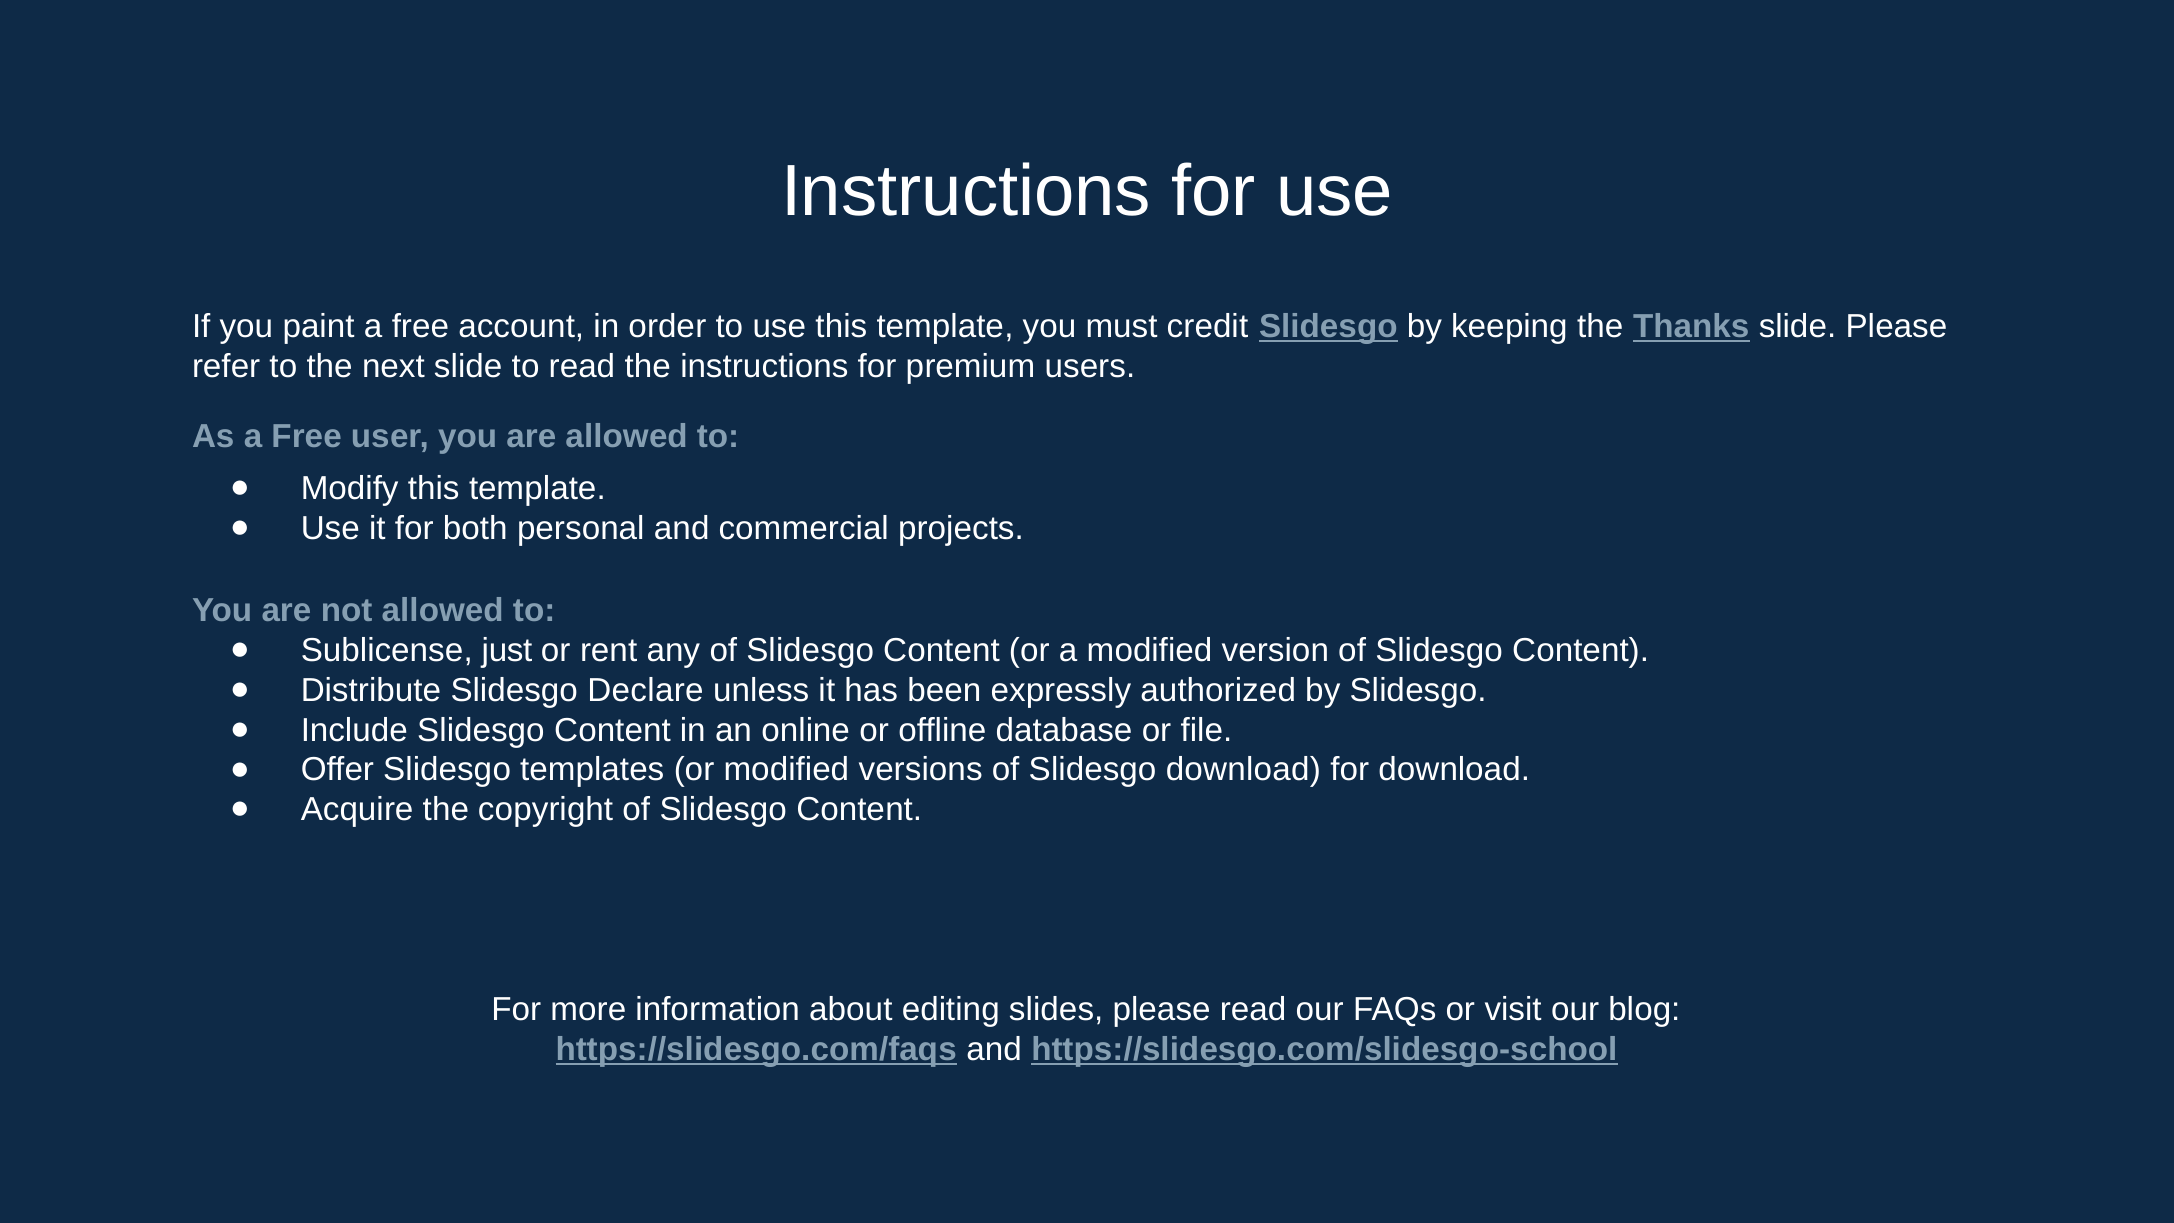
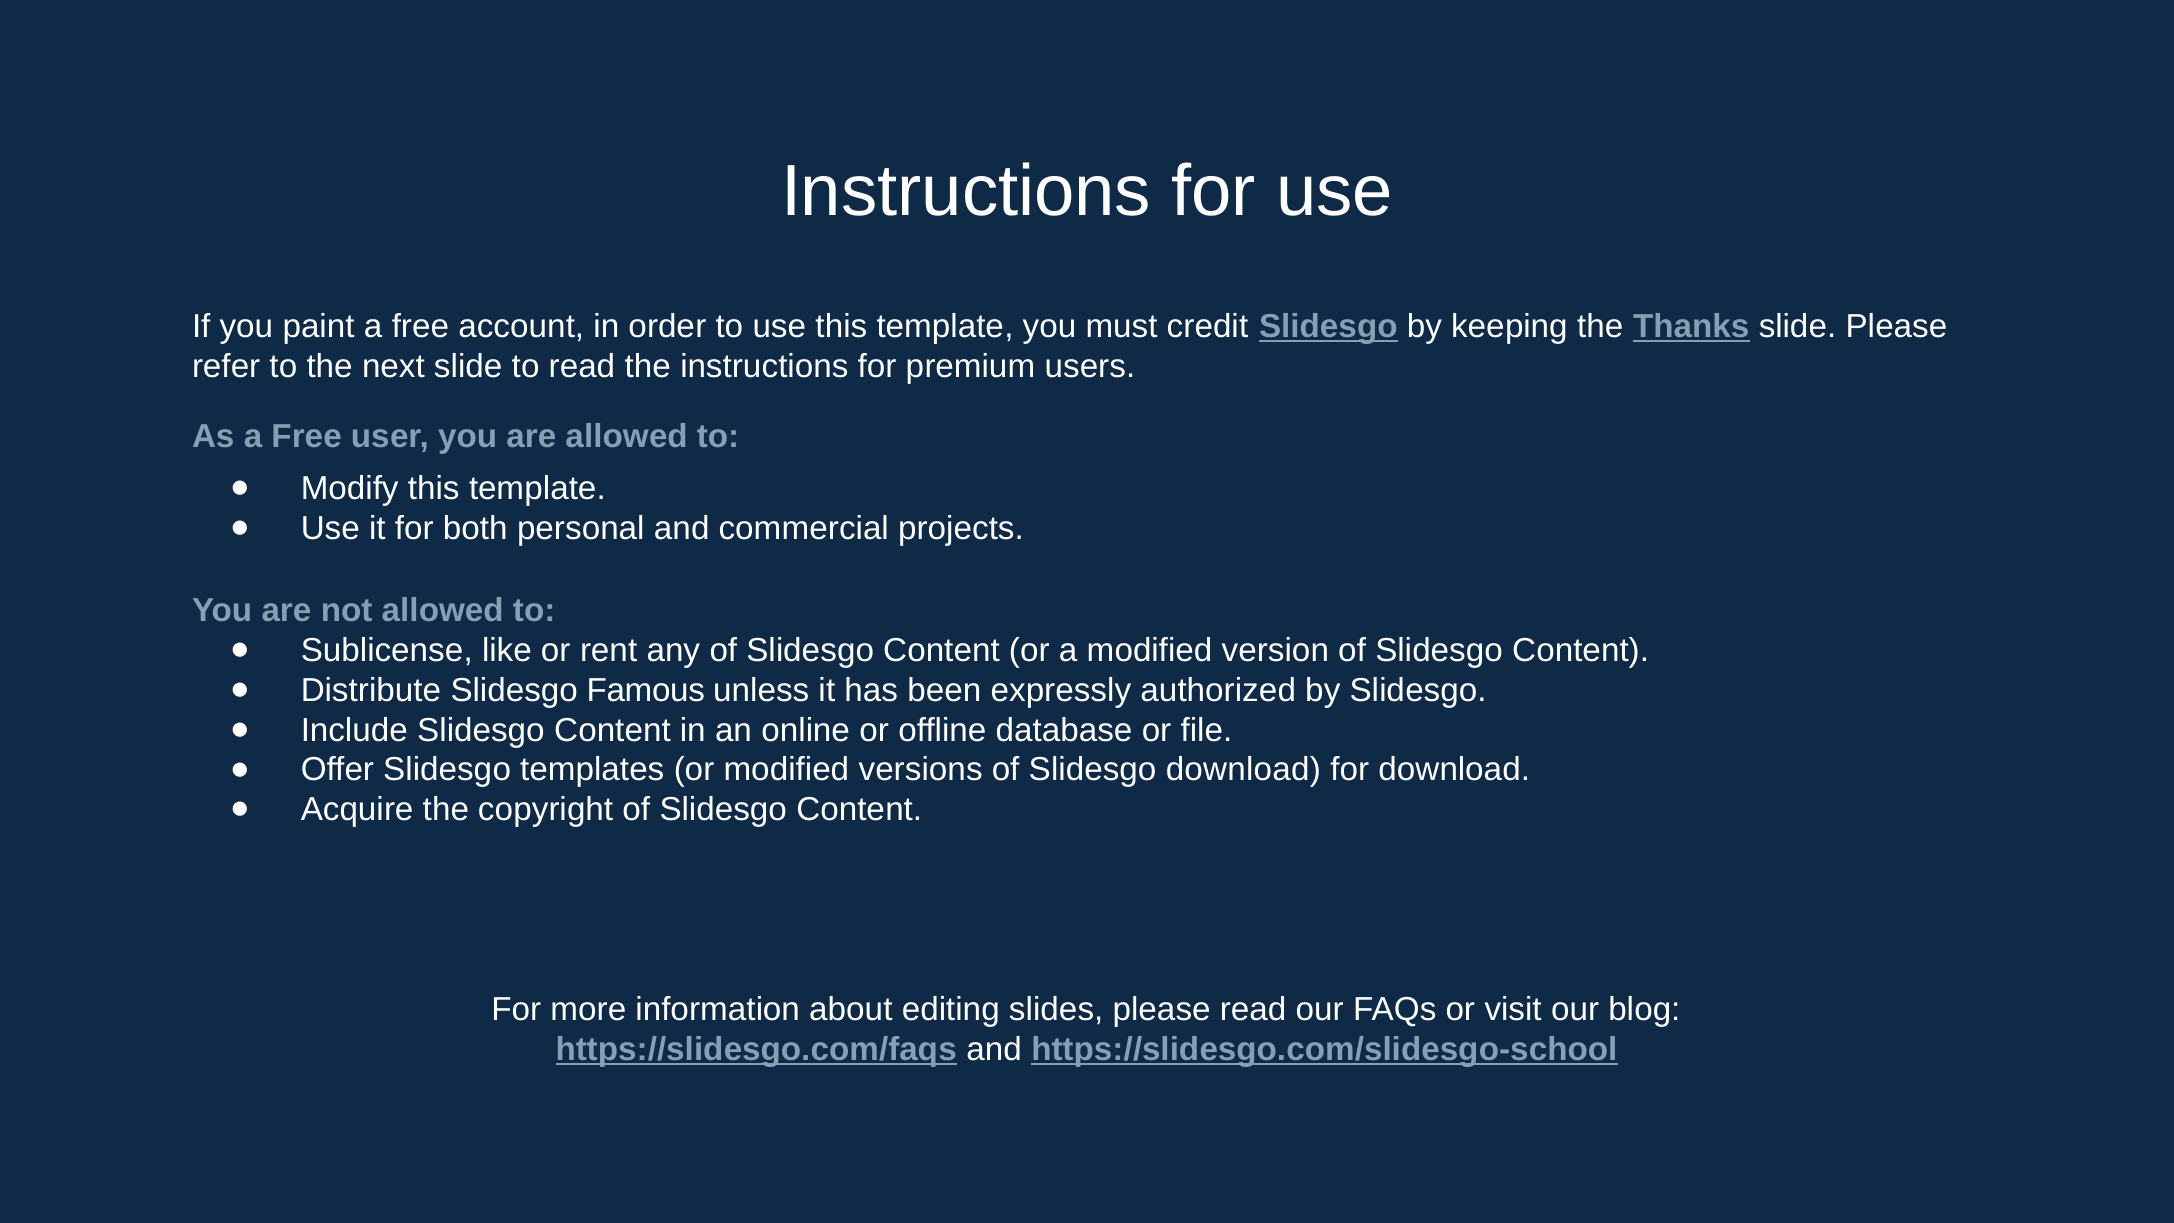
just: just -> like
Declare: Declare -> Famous
